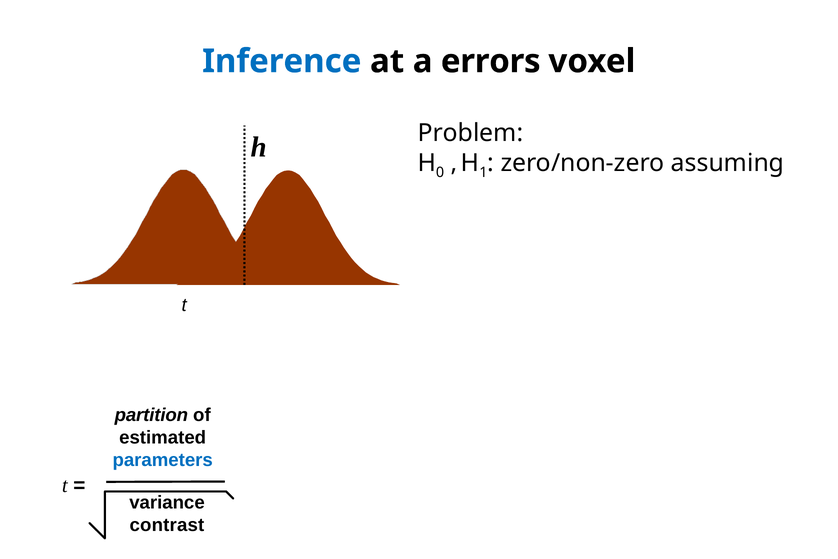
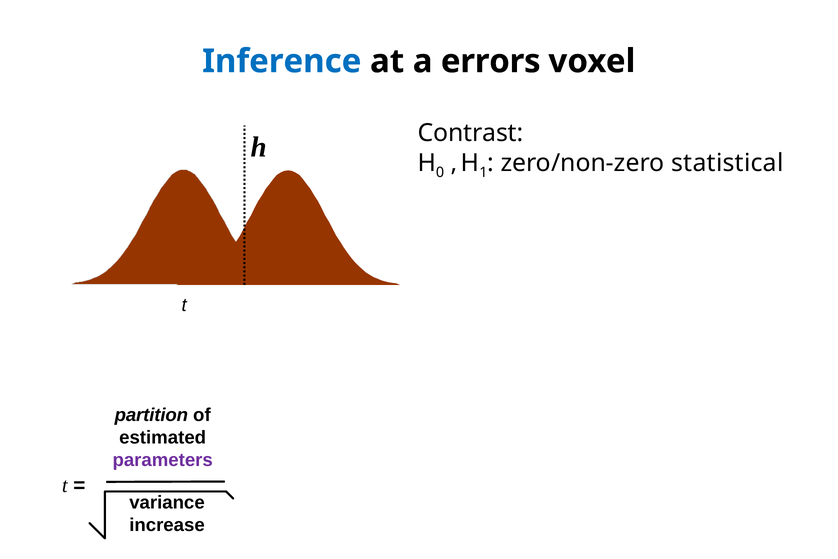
Problem: Problem -> Contrast
assuming: assuming -> statistical
parameters colour: blue -> purple
contrast: contrast -> increase
